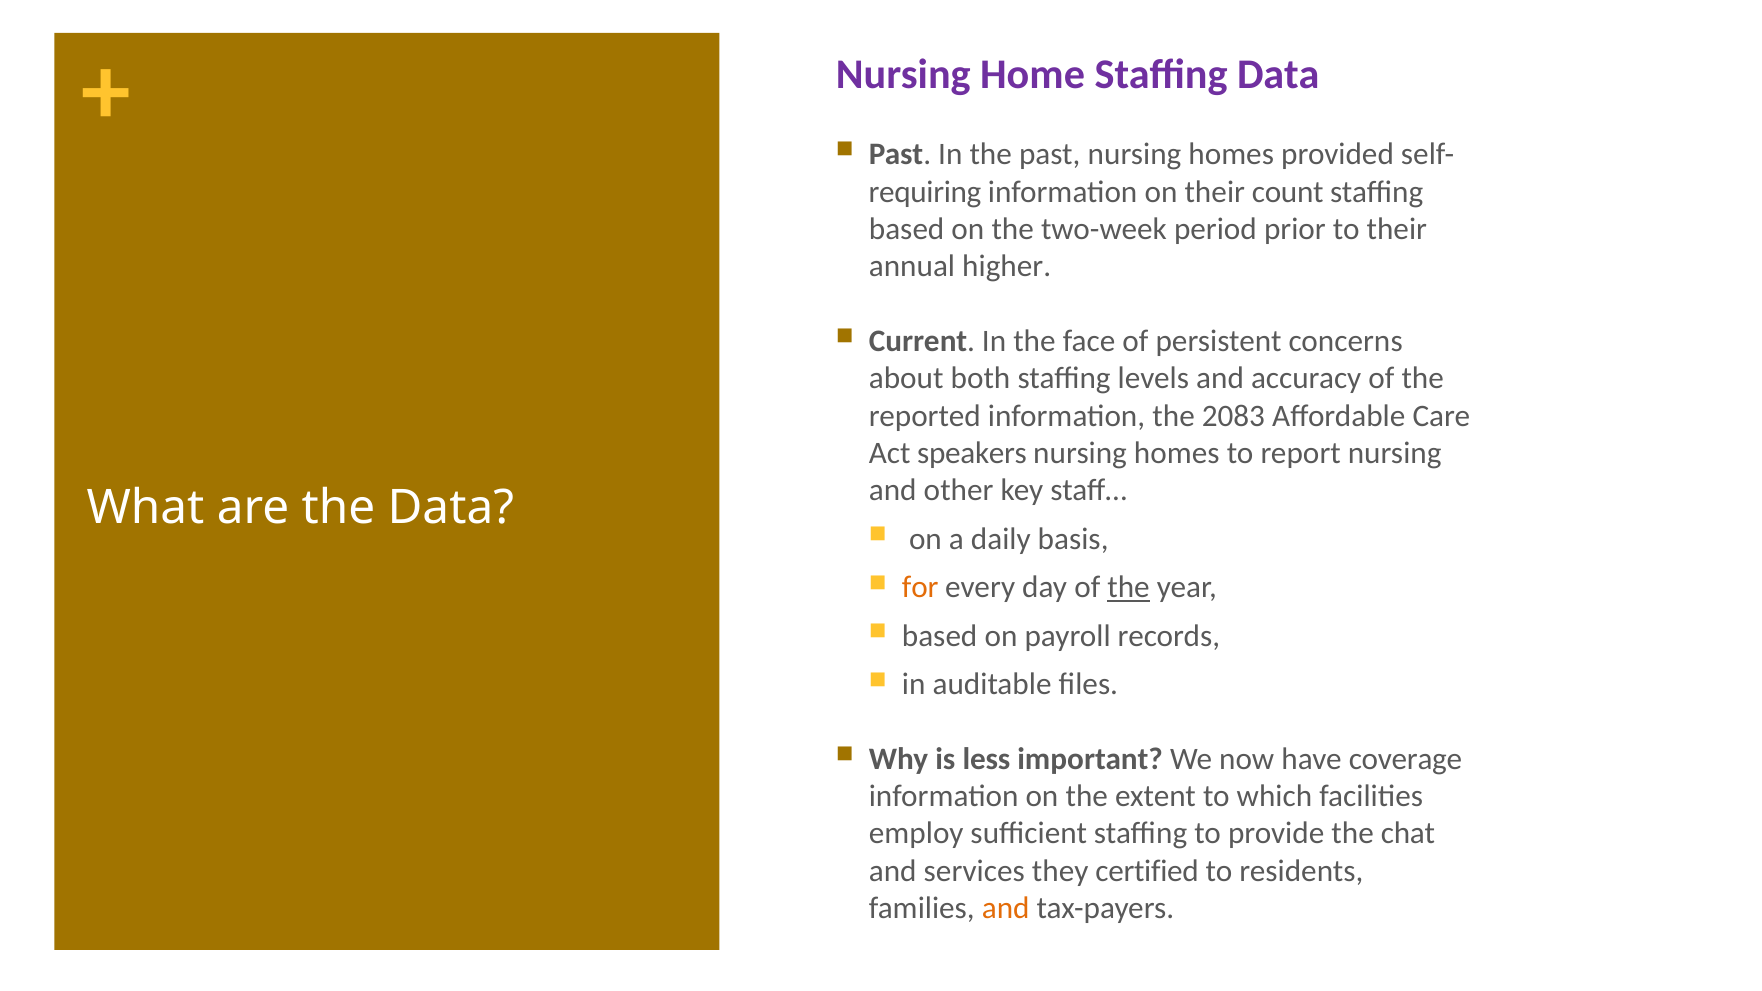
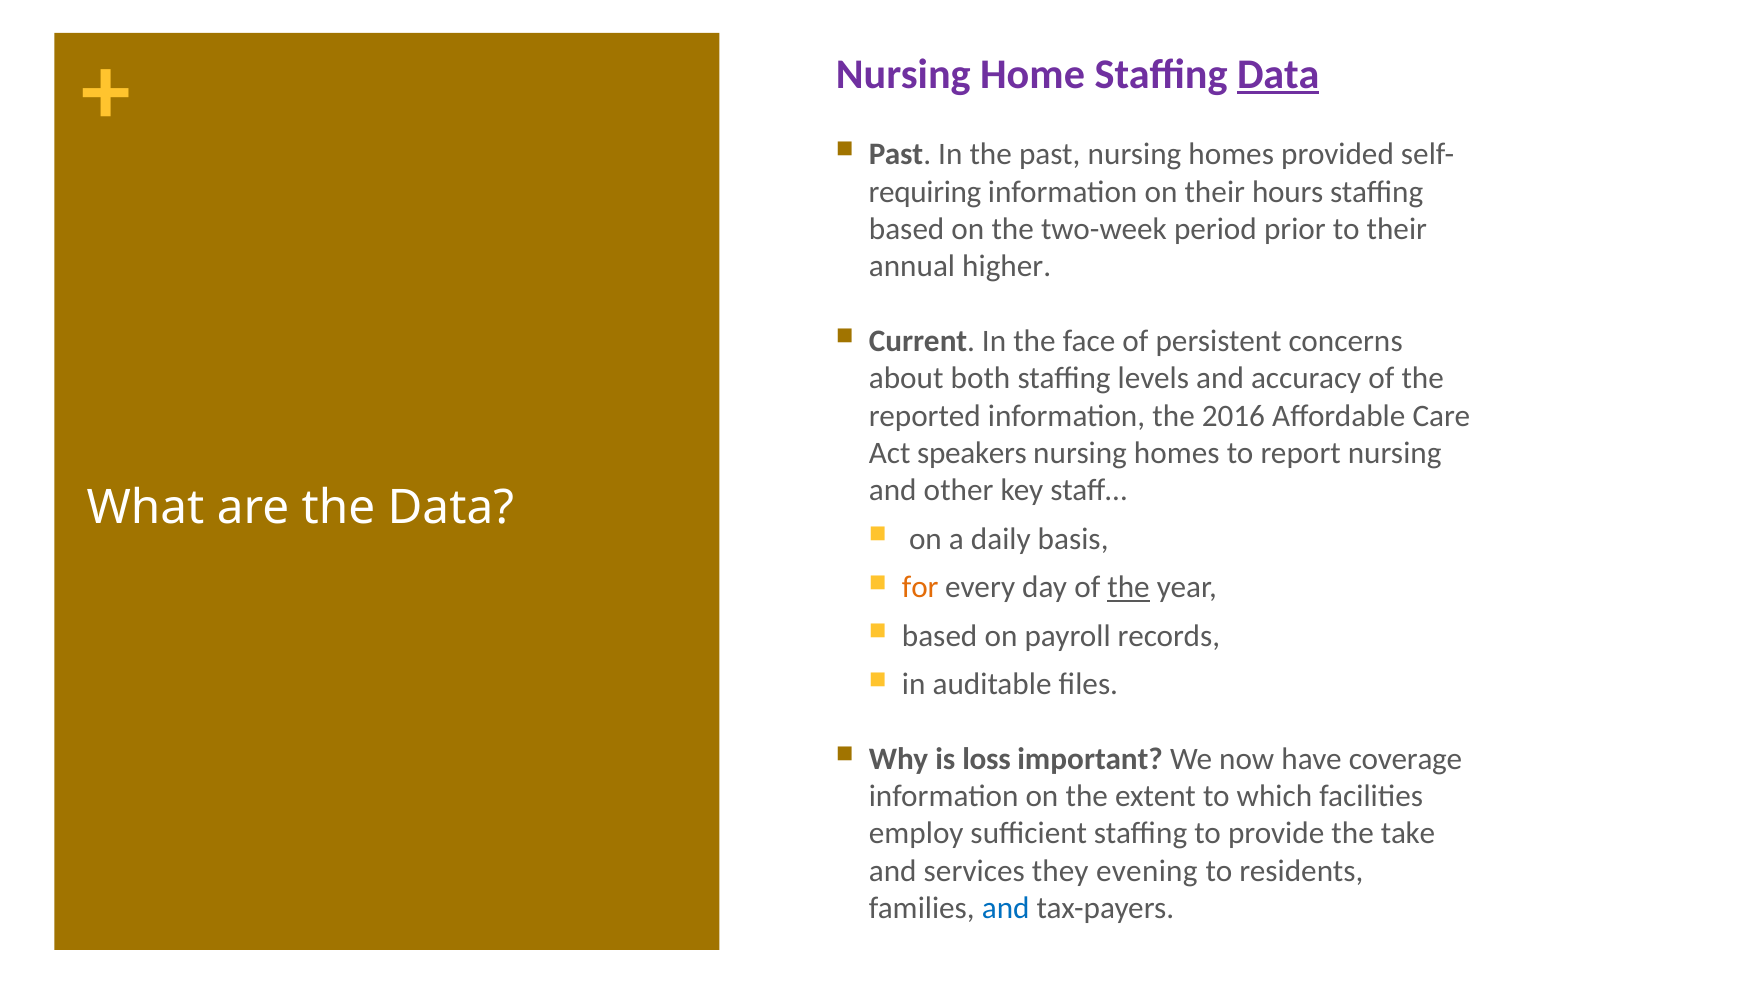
Data at (1278, 74) underline: none -> present
count: count -> hours
2083: 2083 -> 2016
less: less -> loss
chat: chat -> take
certified: certified -> evening
and at (1006, 909) colour: orange -> blue
